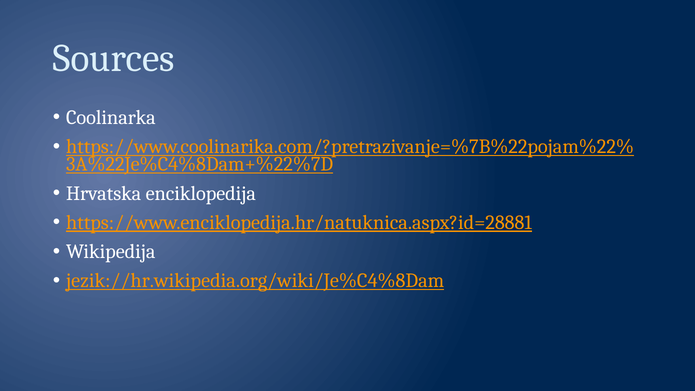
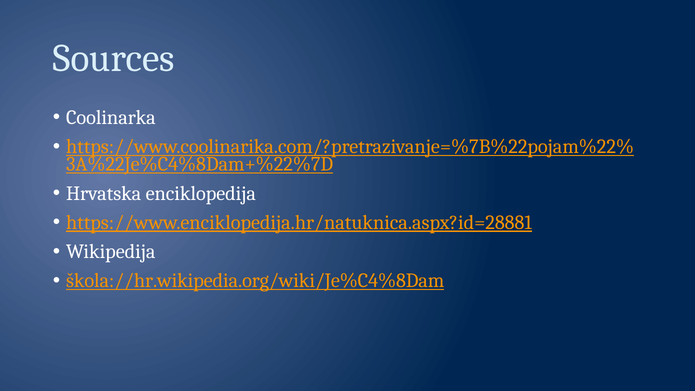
jezik://hr.wikipedia.org/wiki/Je%C4%8Dam: jezik://hr.wikipedia.org/wiki/Je%C4%8Dam -> škola://hr.wikipedia.org/wiki/Je%C4%8Dam
